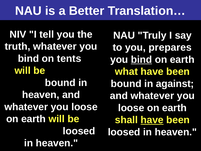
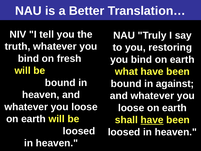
prepares: prepares -> restoring
tents: tents -> fresh
bind at (141, 59) underline: present -> none
